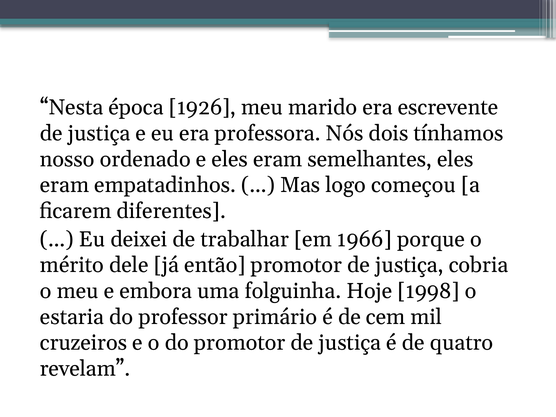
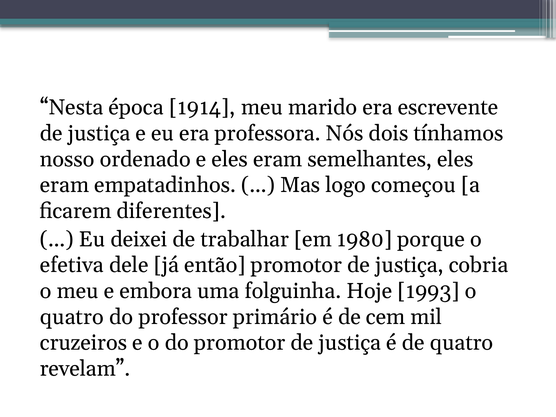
1926: 1926 -> 1914
1966: 1966 -> 1980
mérito: mérito -> efetiva
1998: 1998 -> 1993
estaria at (72, 317): estaria -> quatro
